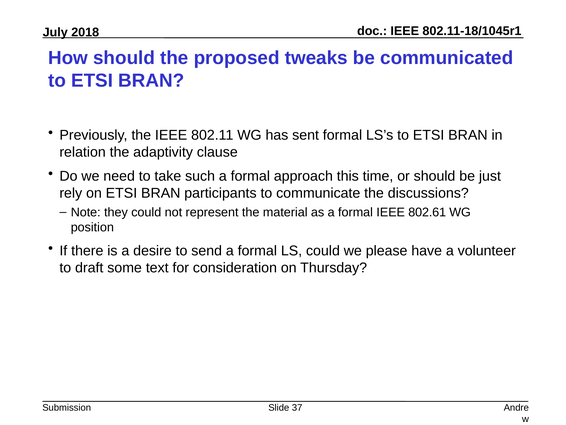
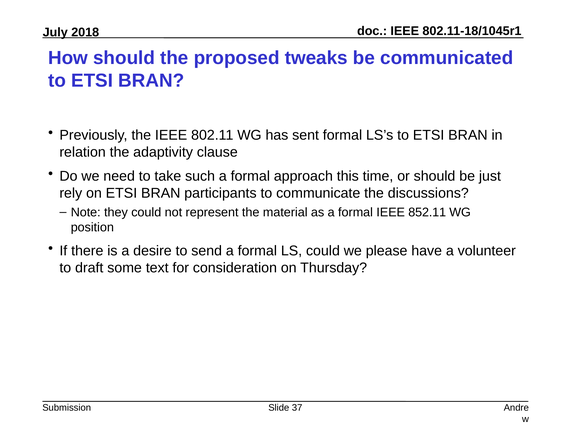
802.61: 802.61 -> 852.11
